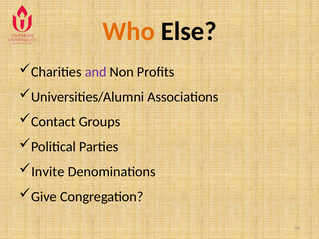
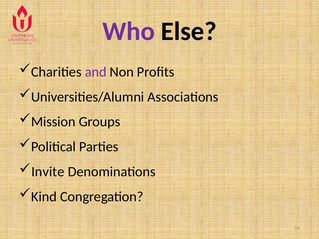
Who colour: orange -> purple
Contact: Contact -> Mission
Give: Give -> Kind
